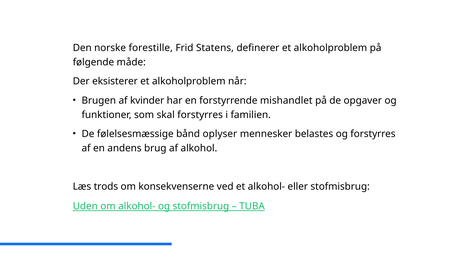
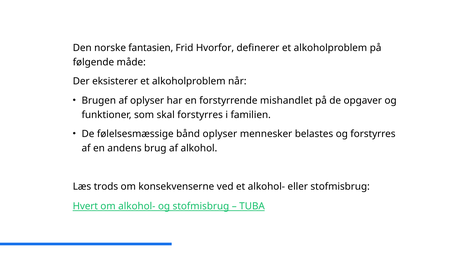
forestille: forestille -> fantasien
Statens: Statens -> Hvorfor
af kvinder: kvinder -> oplyser
Uden: Uden -> Hvert
